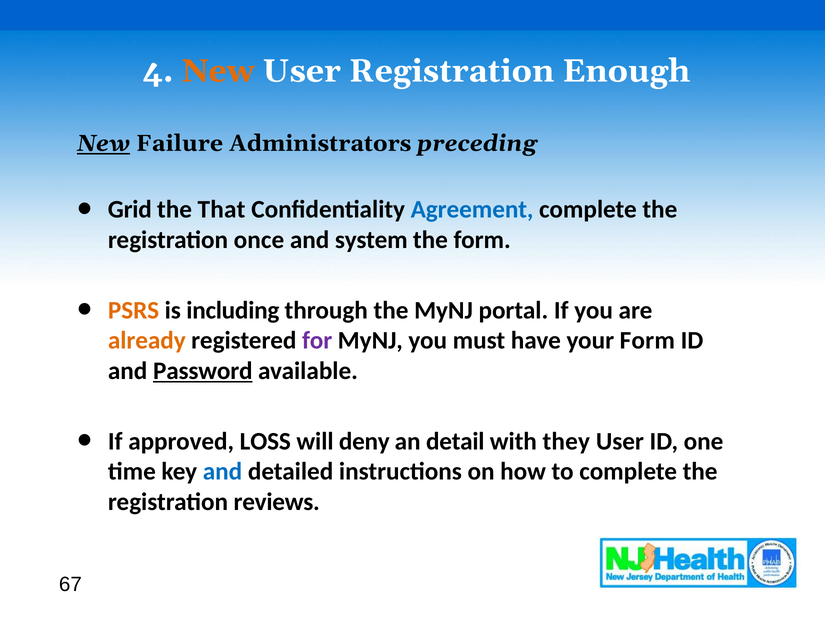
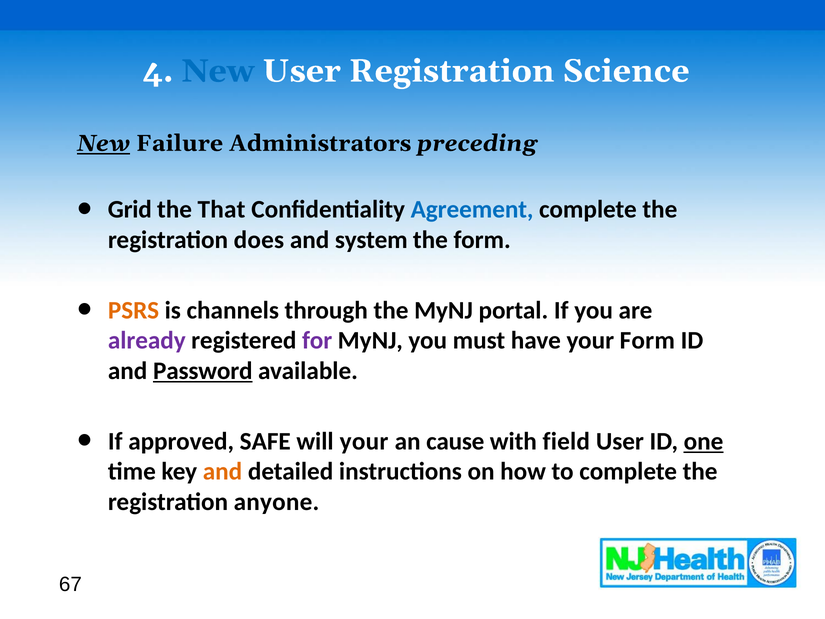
New at (218, 71) colour: orange -> blue
Enough: Enough -> Science
once: once -> does
including: including -> channels
already colour: orange -> purple
LOSS: LOSS -> SAFE
will deny: deny -> your
detail: detail -> cause
they: they -> field
one underline: none -> present
and at (223, 471) colour: blue -> orange
reviews: reviews -> anyone
